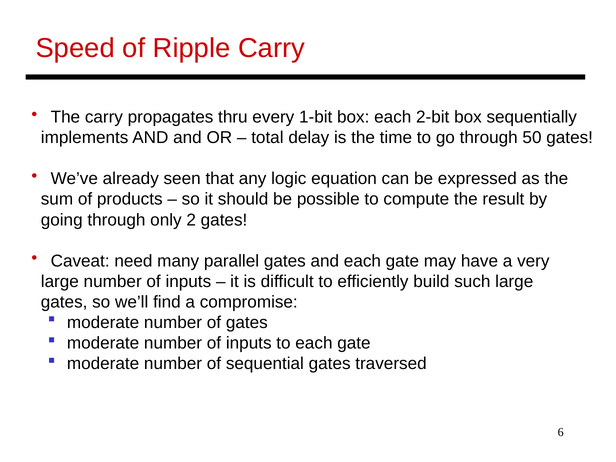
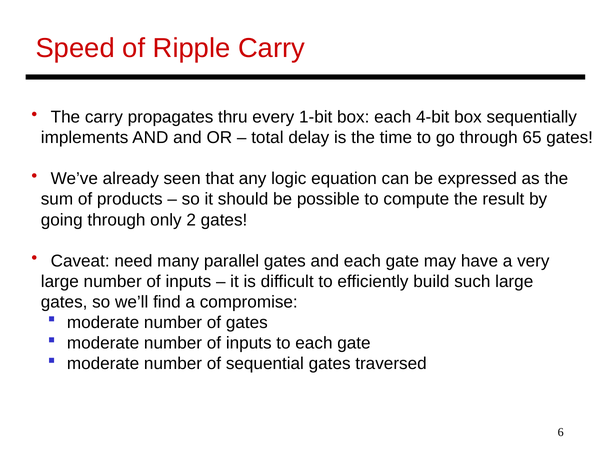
2-bit: 2-bit -> 4-bit
50: 50 -> 65
